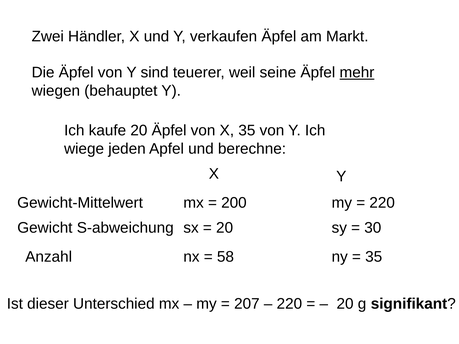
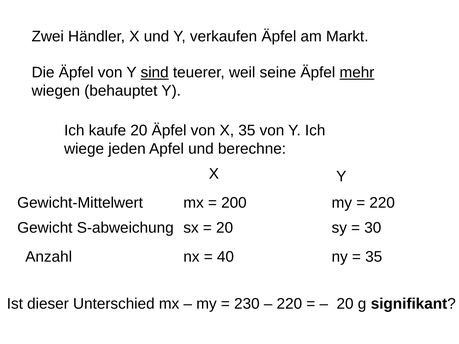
sind underline: none -> present
58: 58 -> 40
207: 207 -> 230
